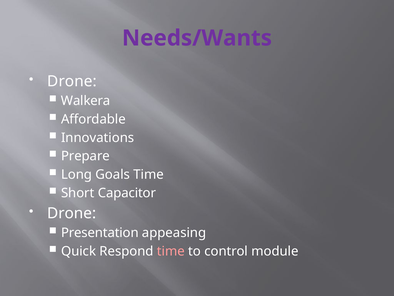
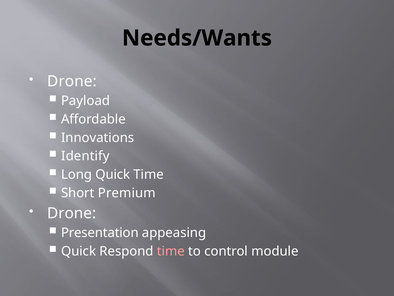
Needs/Wants colour: purple -> black
Walkera: Walkera -> Payload
Prepare: Prepare -> Identify
Long Goals: Goals -> Quick
Capacitor: Capacitor -> Premium
